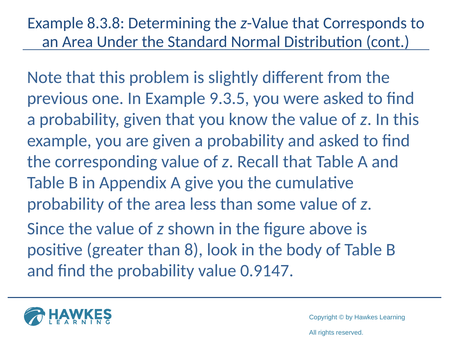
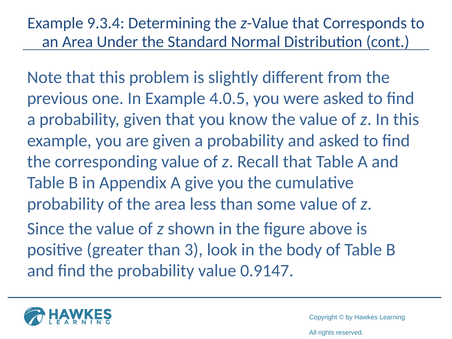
8.3.8: 8.3.8 -> 9.3.4
9.3.5: 9.3.5 -> 4.0.5
8: 8 -> 3
